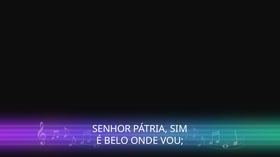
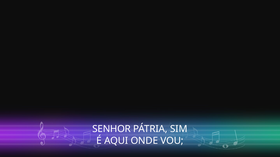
BELO: BELO -> AQUI
